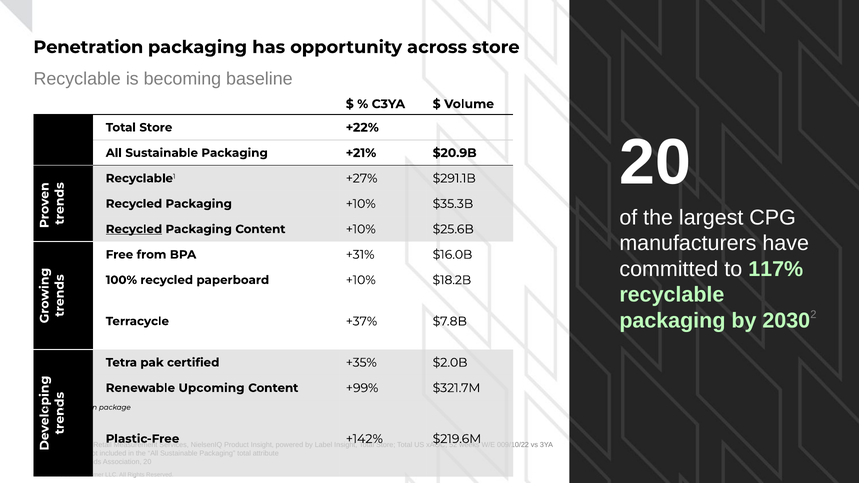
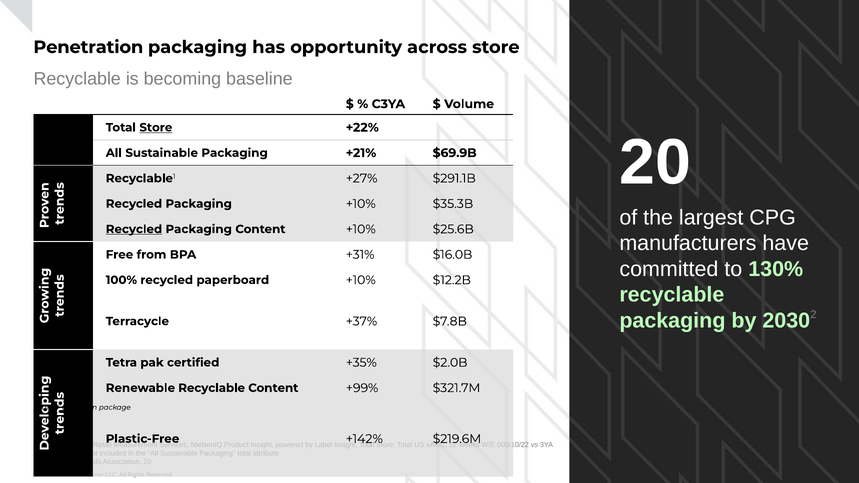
Store at (156, 128) underline: none -> present
$20.9B: $20.9B -> $69.9B
117%: 117% -> 130%
$18.2B: $18.2B -> $12.2B
Renewable Upcoming: Upcoming -> Recyclable
